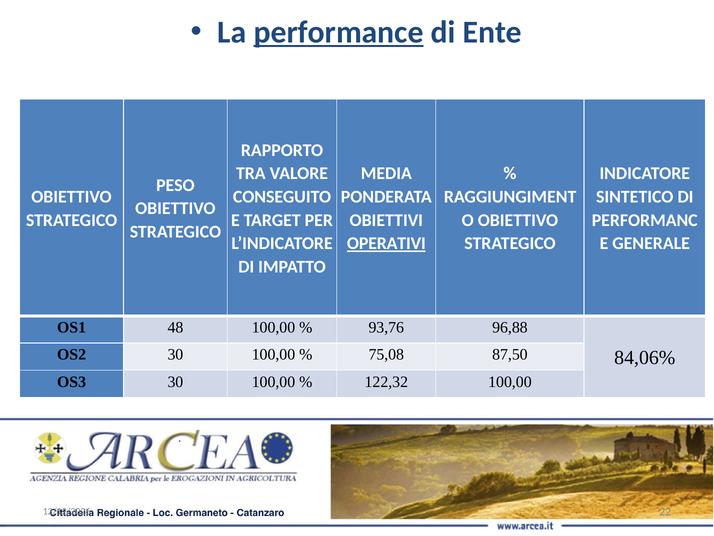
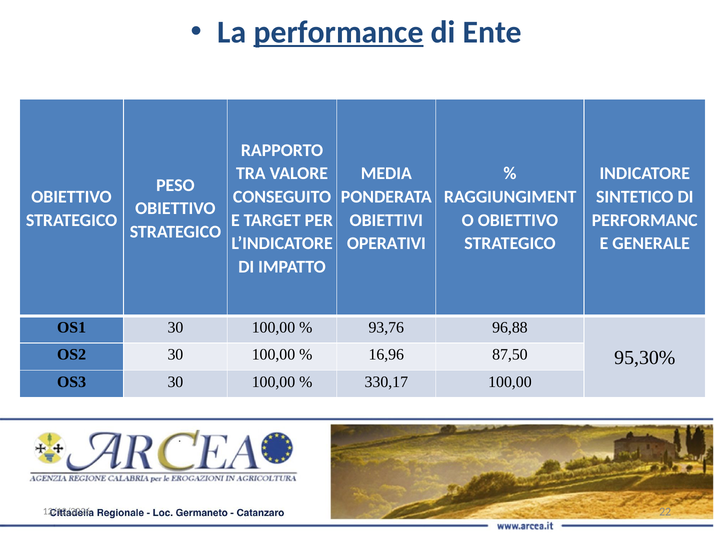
OPERATIVI underline: present -> none
OS1 48: 48 -> 30
75,08: 75,08 -> 16,96
84,06%: 84,06% -> 95,30%
122,32: 122,32 -> 330,17
